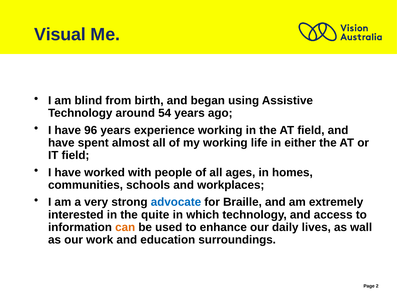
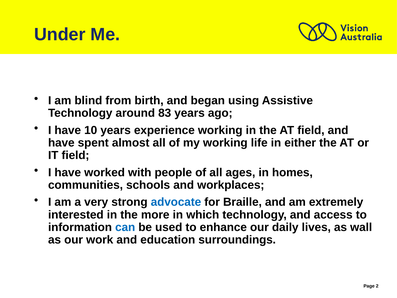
Visual: Visual -> Under
54: 54 -> 83
96: 96 -> 10
quite: quite -> more
can colour: orange -> blue
